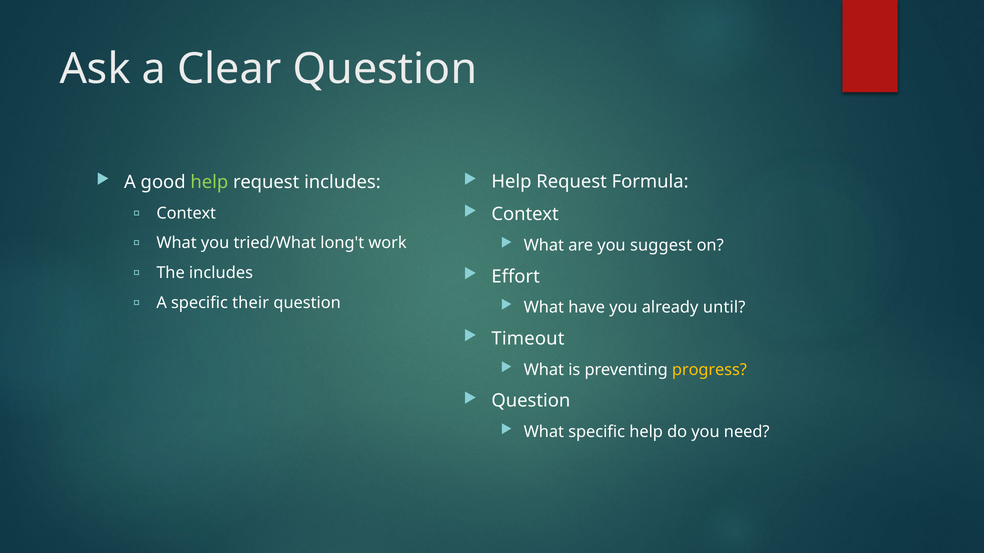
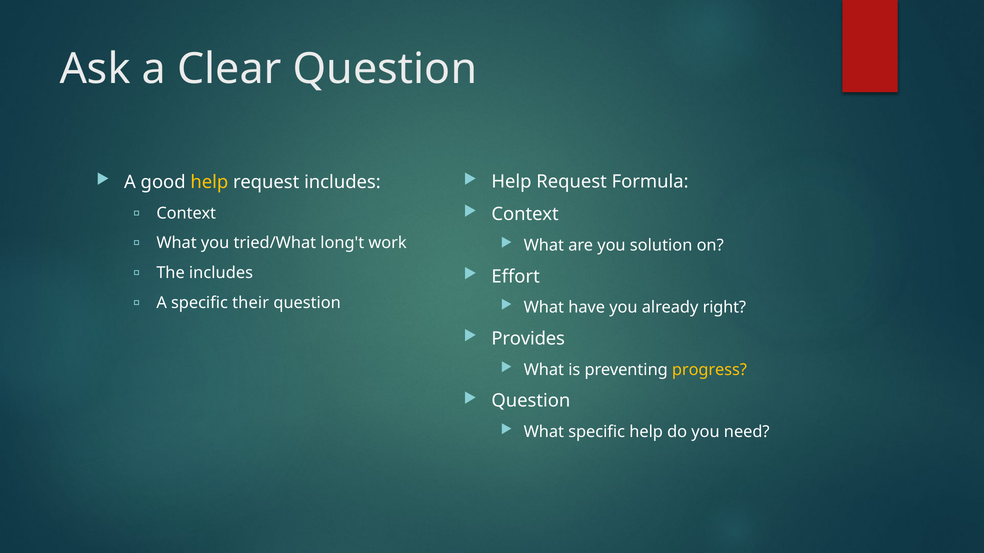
help at (209, 182) colour: light green -> yellow
suggest: suggest -> solution
until: until -> right
Timeout: Timeout -> Provides
